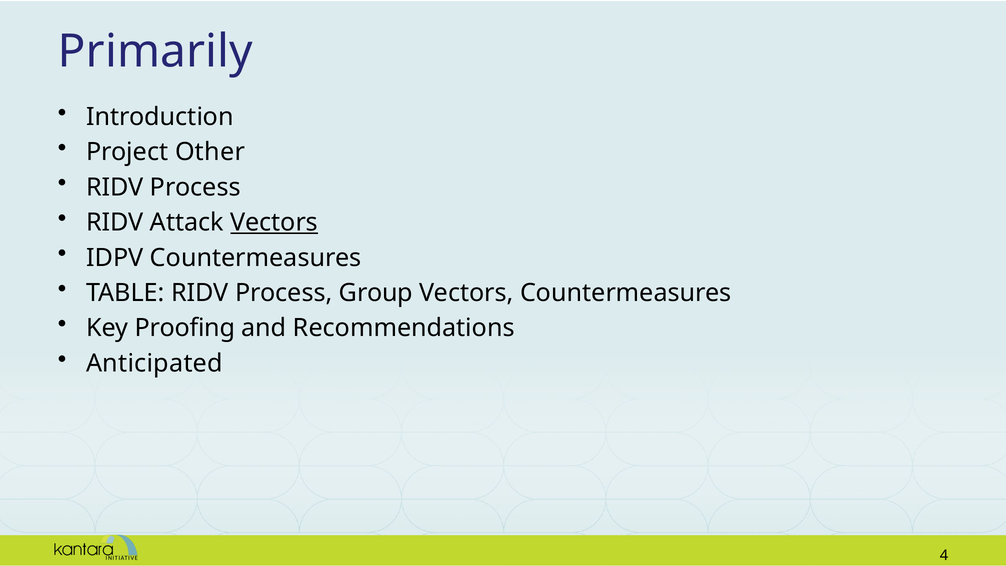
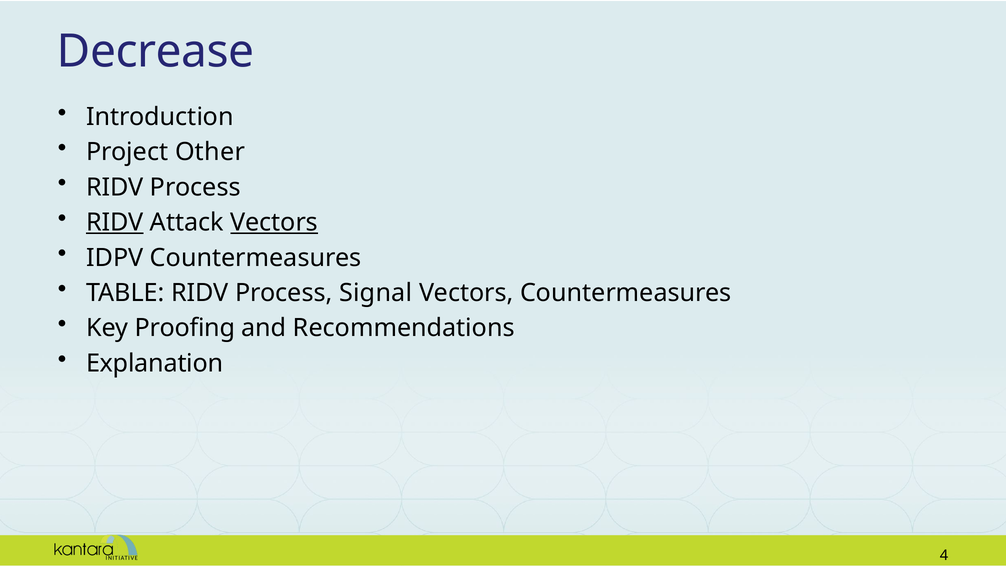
Primarily: Primarily -> Decrease
RIDV at (115, 222) underline: none -> present
Group: Group -> Signal
Anticipated: Anticipated -> Explanation
